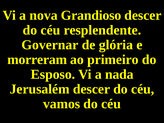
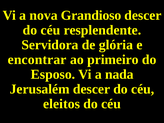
Governar: Governar -> Servidora
morreram: morreram -> encontrar
vamos: vamos -> eleitos
